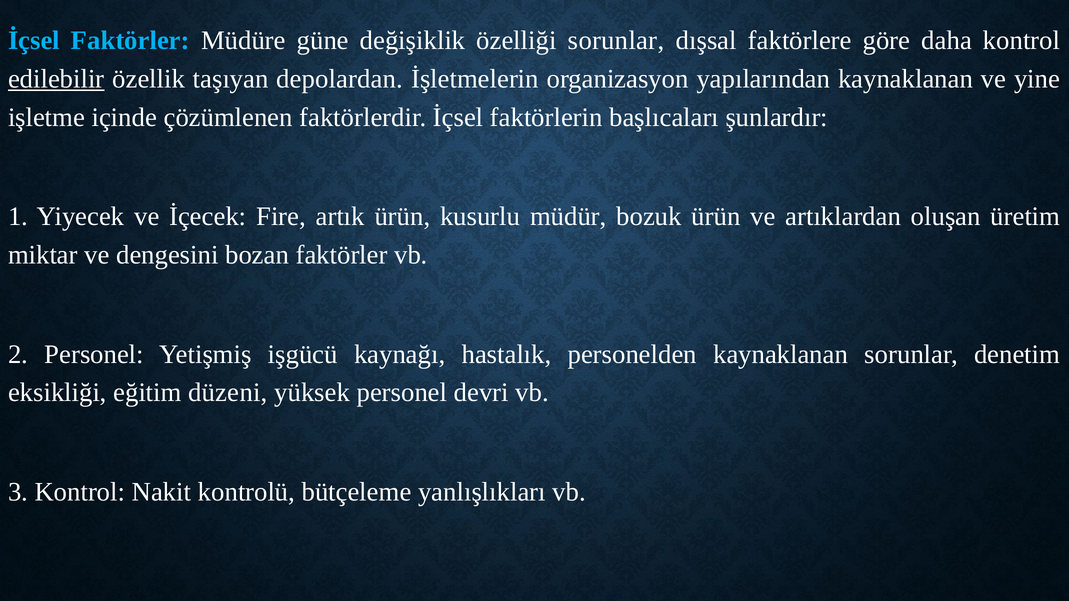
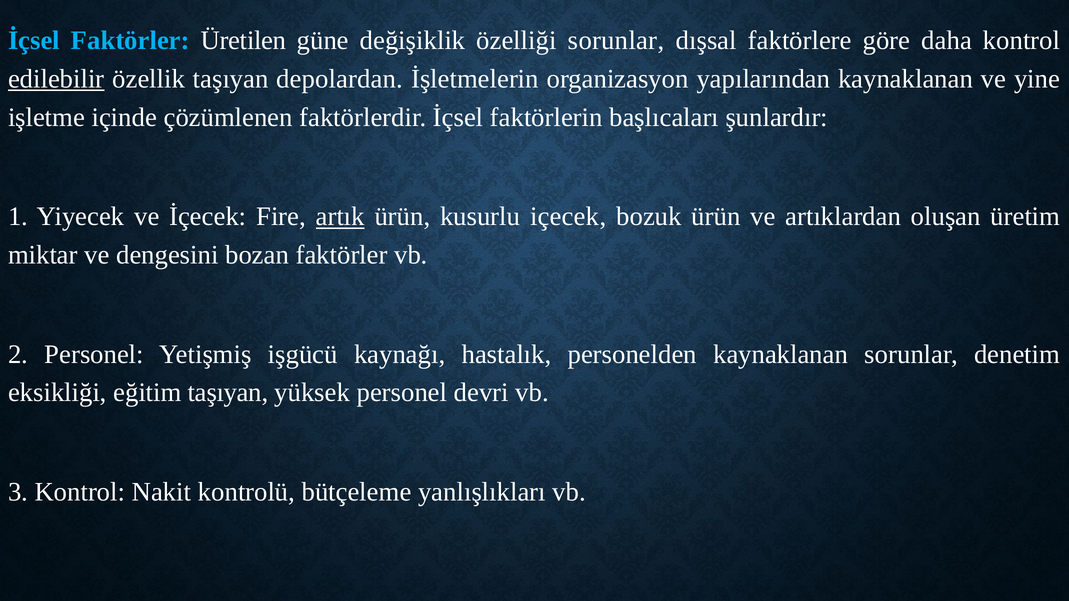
Müdüre: Müdüre -> Üretilen
artık underline: none -> present
müdür: müdür -> içecek
eğitim düzeni: düzeni -> taşıyan
